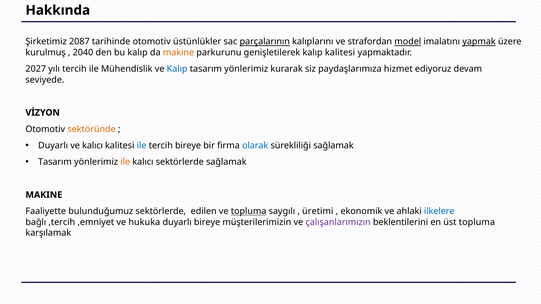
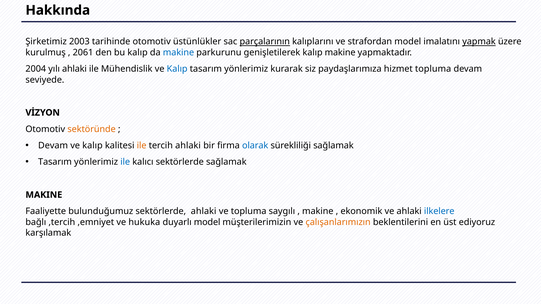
2087: 2087 -> 2003
model at (408, 42) underline: present -> none
2040: 2040 -> 2061
makine at (179, 53) colour: orange -> blue
kalıp kalitesi: kalitesi -> makine
2027: 2027 -> 2004
yılı tercih: tercih -> ahlaki
hizmet ediyoruz: ediyoruz -> topluma
Duyarlı at (53, 146): Duyarlı -> Devam
kalıcı at (93, 146): kalıcı -> kalıp
ile at (142, 146) colour: blue -> orange
tercih bireye: bireye -> ahlaki
ile at (125, 162) colour: orange -> blue
sektörlerde edilen: edilen -> ahlaki
topluma at (249, 211) underline: present -> none
üretimi at (318, 211): üretimi -> makine
duyarlı bireye: bireye -> model
çalışanlarımızın colour: purple -> orange
üst topluma: topluma -> ediyoruz
